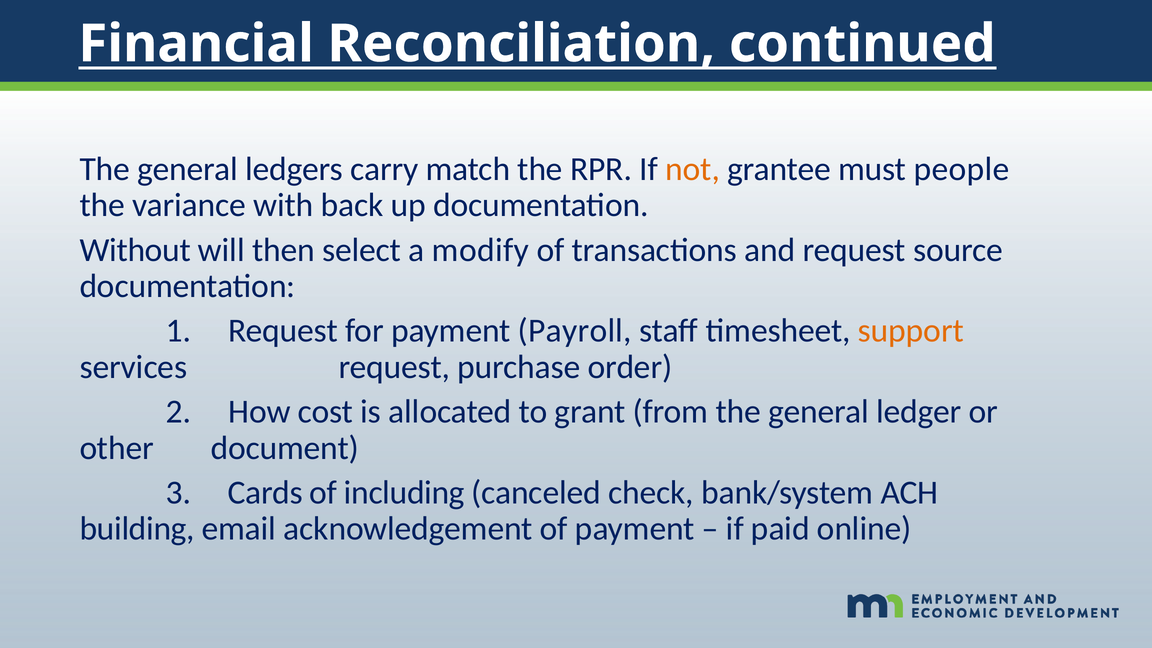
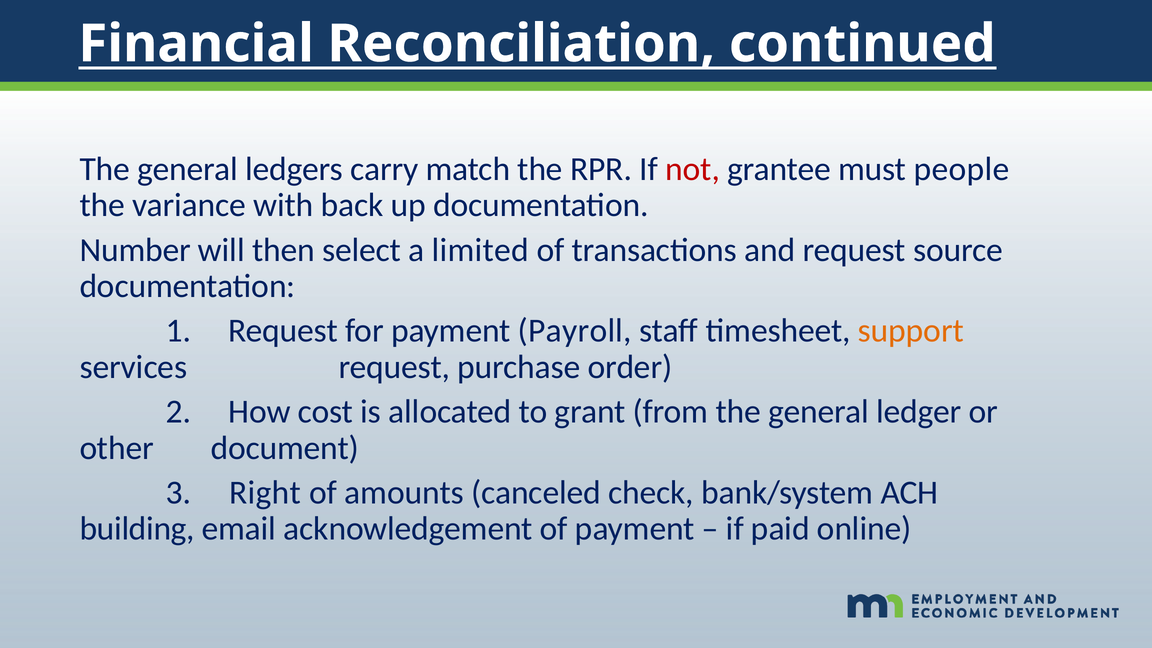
not colour: orange -> red
Without: Without -> Number
modify: modify -> limited
Cards: Cards -> Right
including: including -> amounts
